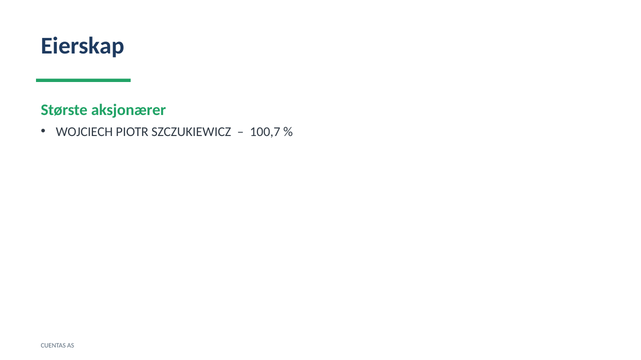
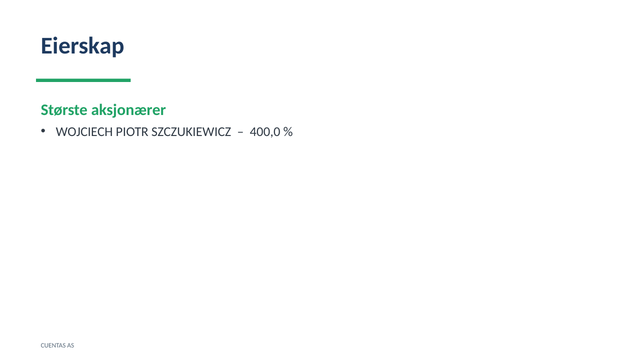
100,7: 100,7 -> 400,0
